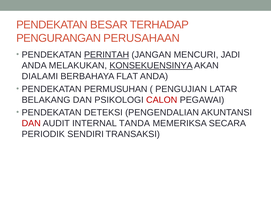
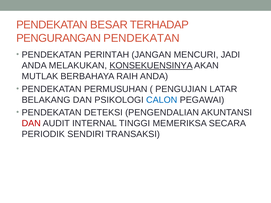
PENGURANGAN PERUSAHAAN: PERUSAHAAN -> PENDEKATAN
PERINTAH underline: present -> none
DIALAMI: DIALAMI -> MUTLAK
FLAT: FLAT -> RAIH
CALON colour: red -> blue
TANDA: TANDA -> TINGGI
